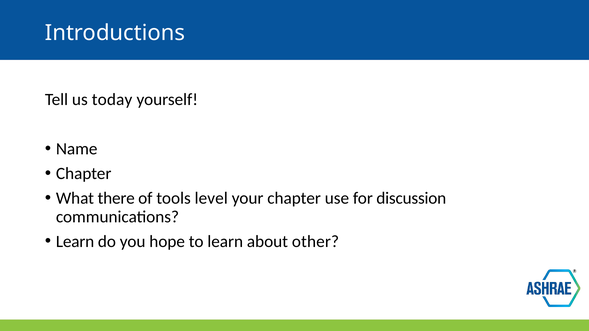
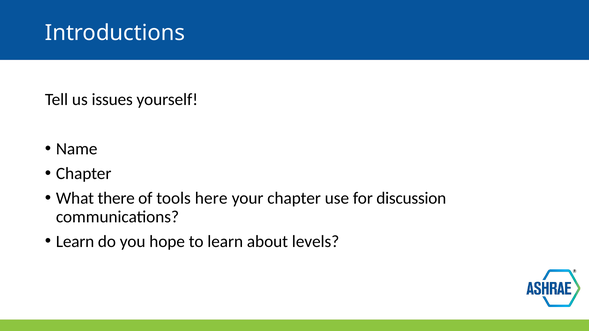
today: today -> issues
level: level -> here
other: other -> levels
